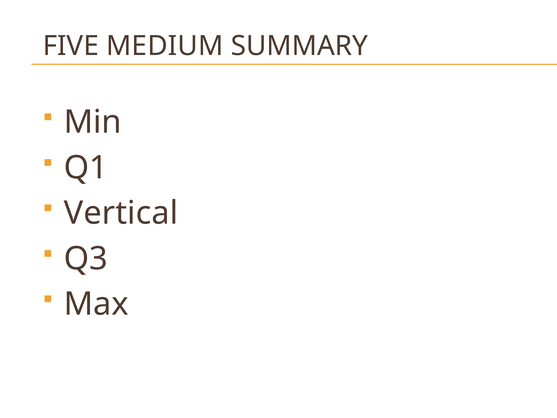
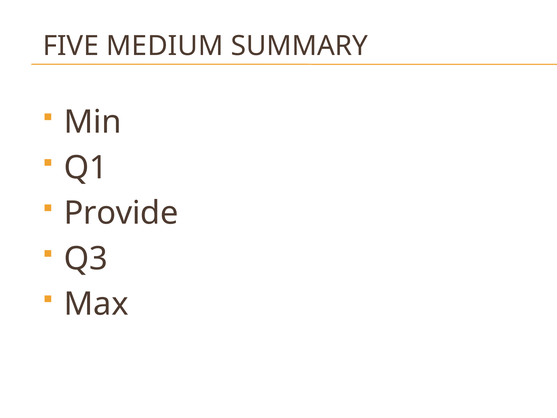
Vertical: Vertical -> Provide
